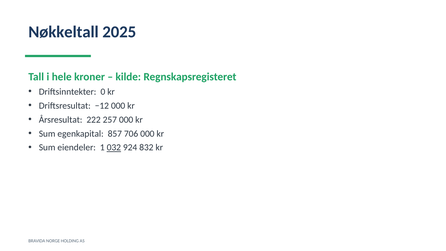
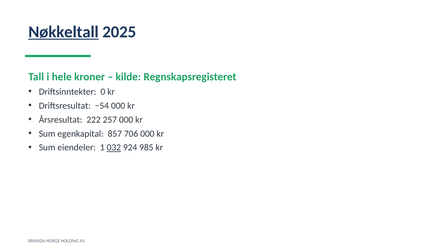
Nøkkeltall underline: none -> present
−12: −12 -> −54
832: 832 -> 985
